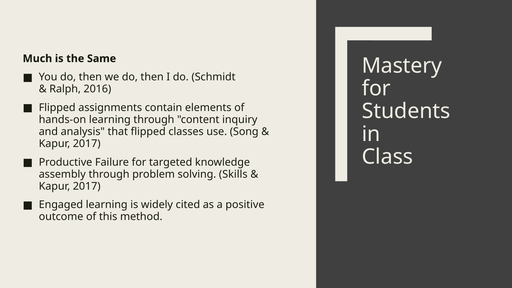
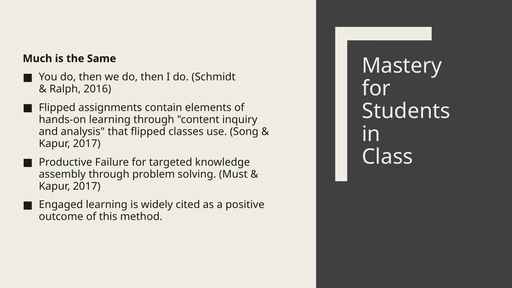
Skills: Skills -> Must
